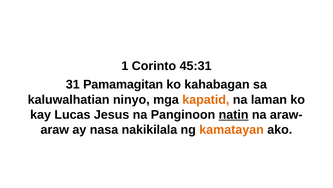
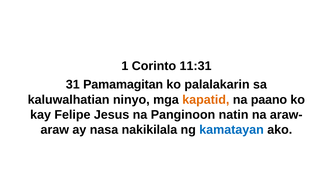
45:31: 45:31 -> 11:31
kahabagan: kahabagan -> palalakarin
laman: laman -> paano
Lucas: Lucas -> Felipe
natin underline: present -> none
kamatayan colour: orange -> blue
